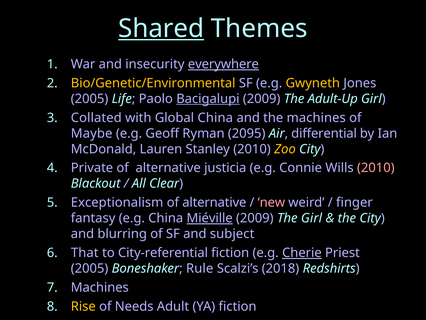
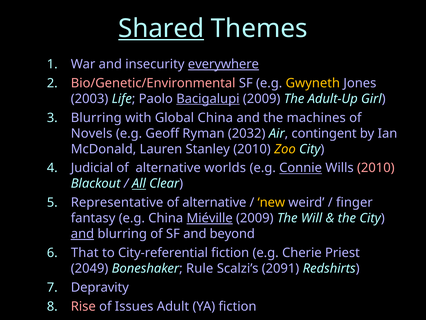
Bio/Genetic/Environmental colour: yellow -> pink
2005 at (90, 99): 2005 -> 2003
Collated at (96, 118): Collated -> Blurring
Maybe: Maybe -> Novels
2095: 2095 -> 2032
differential: differential -> contingent
Private: Private -> Judicial
justicia: justicia -> worlds
Connie underline: none -> present
All underline: none -> present
Exceptionalism: Exceptionalism -> Representative
new colour: pink -> yellow
The Girl: Girl -> Will
and at (82, 234) underline: none -> present
subject: subject -> beyond
Cherie underline: present -> none
2005 at (90, 268): 2005 -> 2049
2018: 2018 -> 2091
Machines at (100, 287): Machines -> Depravity
Rise colour: yellow -> pink
Needs: Needs -> Issues
